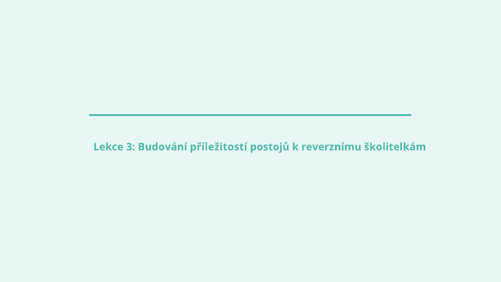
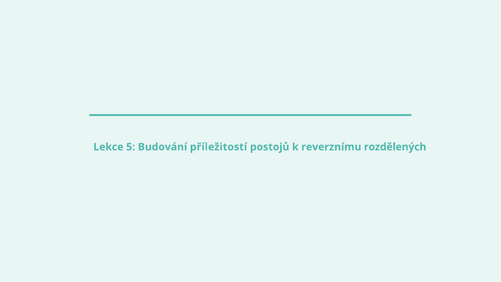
3: 3 -> 5
školitelkám: školitelkám -> rozdělených
